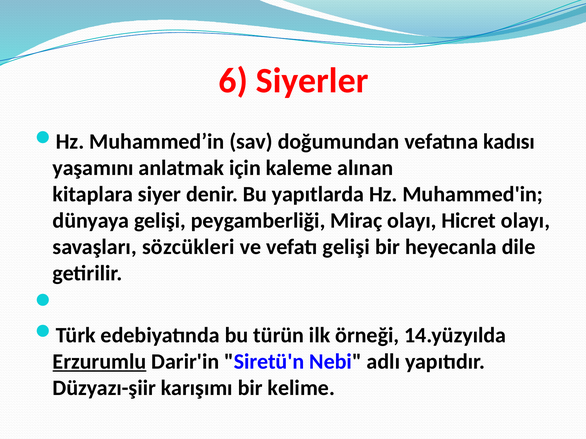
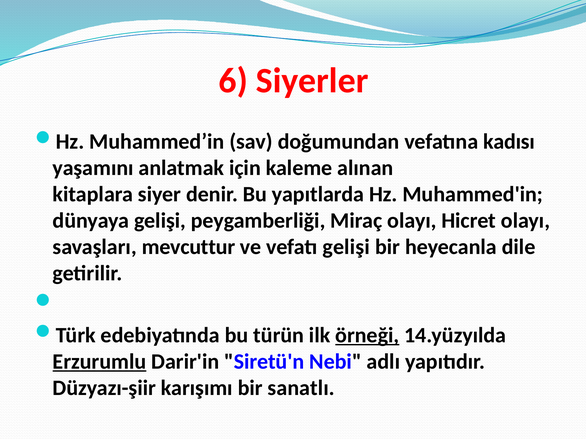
sözcükleri: sözcükleri -> mevcuttur
örneği underline: none -> present
kelime: kelime -> sanatlı
